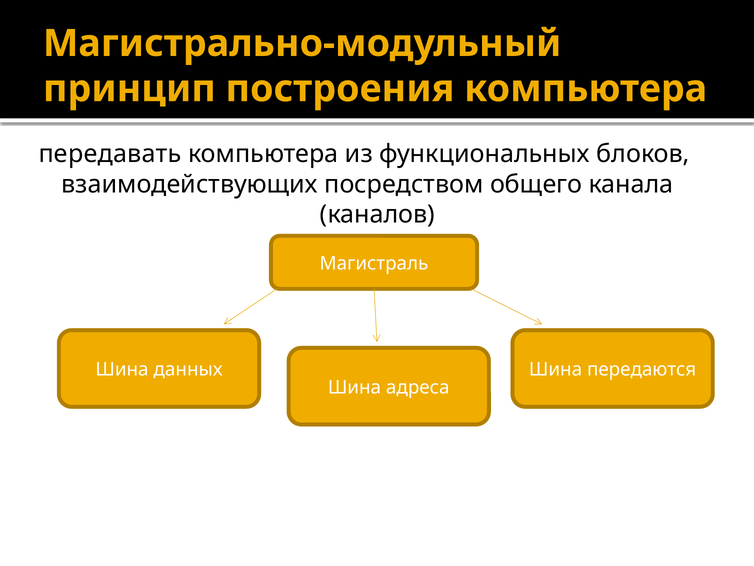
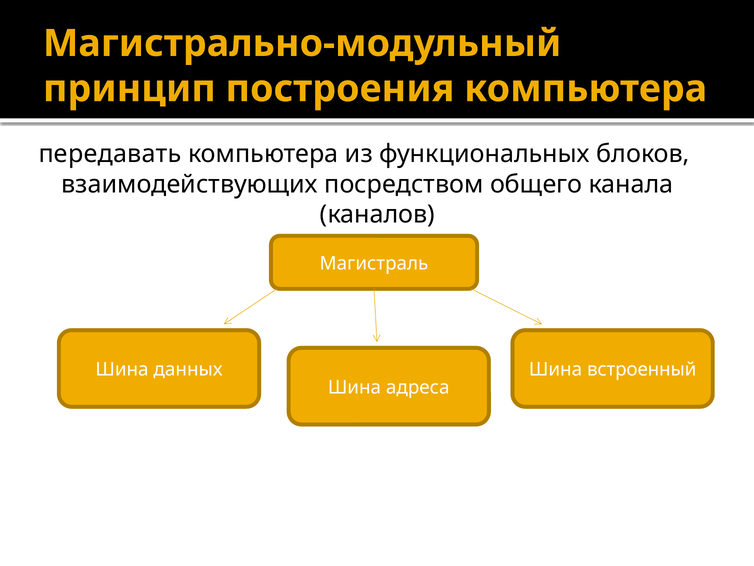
передаются: передаются -> встроенный
